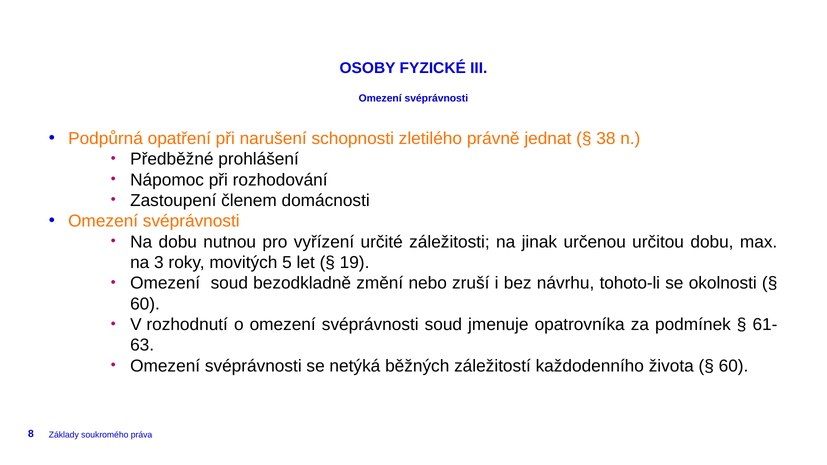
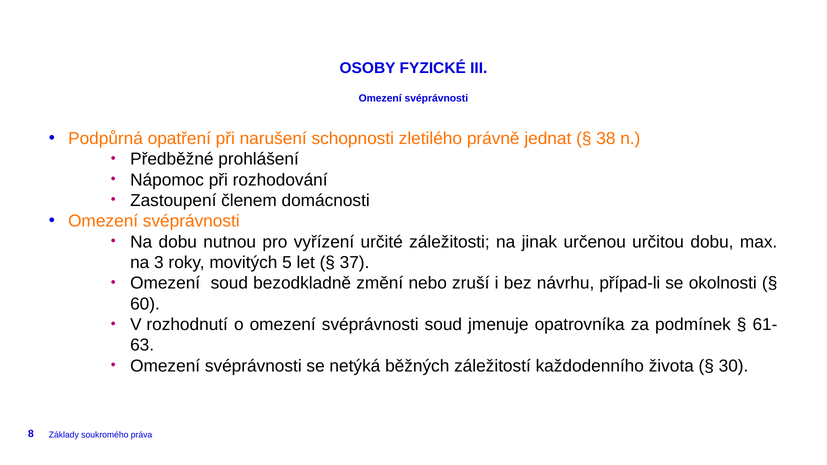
19: 19 -> 37
tohoto-li: tohoto-li -> případ-li
60 at (734, 366): 60 -> 30
